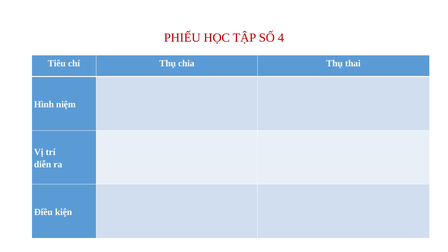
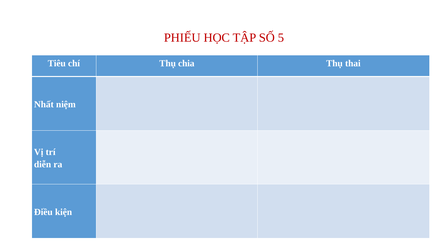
4: 4 -> 5
Hình: Hình -> Nhất
